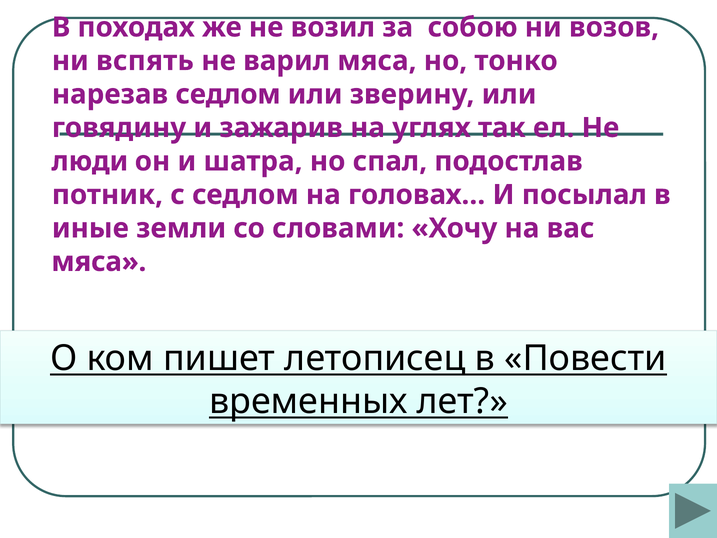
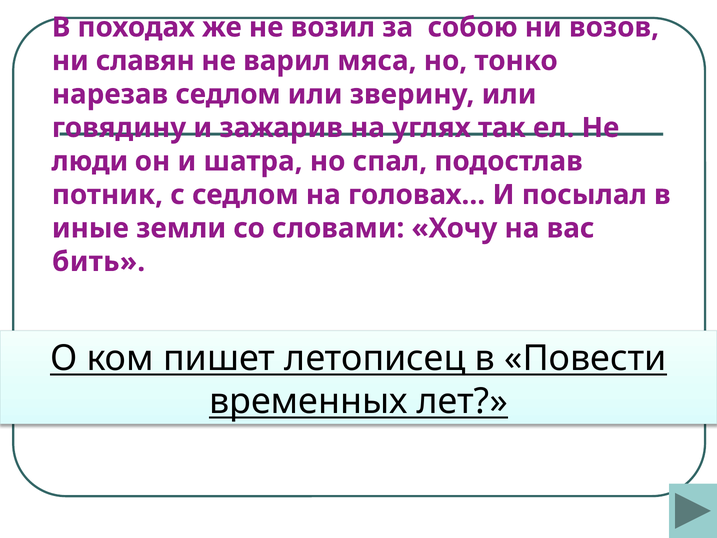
вспять: вспять -> славян
мяса at (99, 262): мяса -> бить
